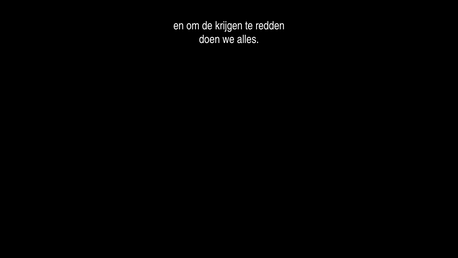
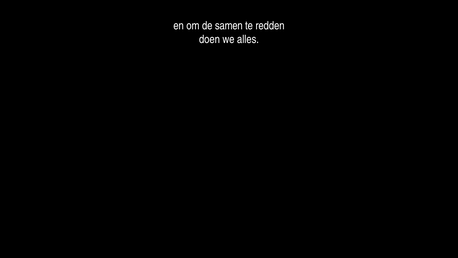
krijgen: krijgen -> samen
